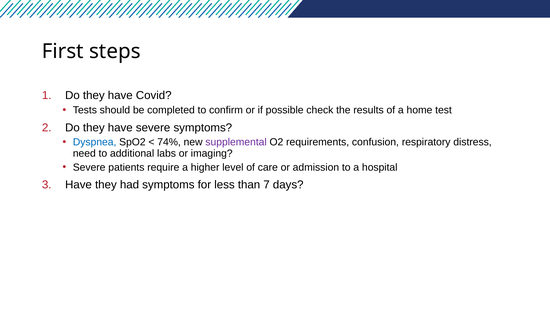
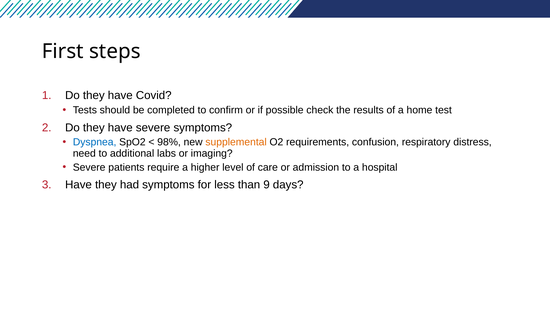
74%: 74% -> 98%
supplemental colour: purple -> orange
7: 7 -> 9
